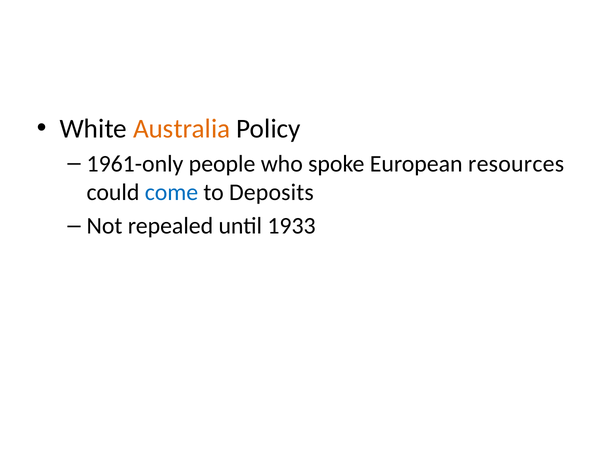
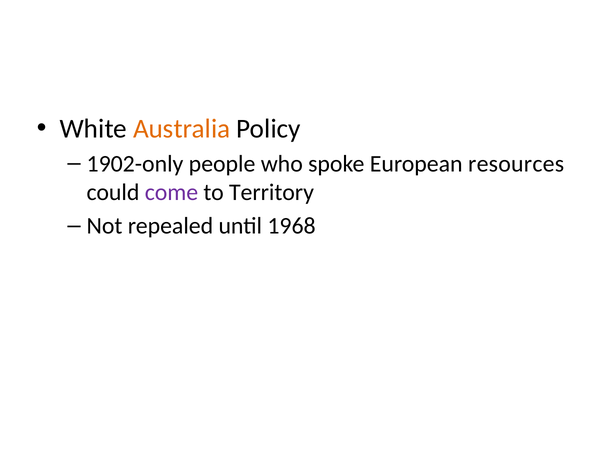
1961-only: 1961-only -> 1902-only
come colour: blue -> purple
Deposits: Deposits -> Territory
1933: 1933 -> 1968
